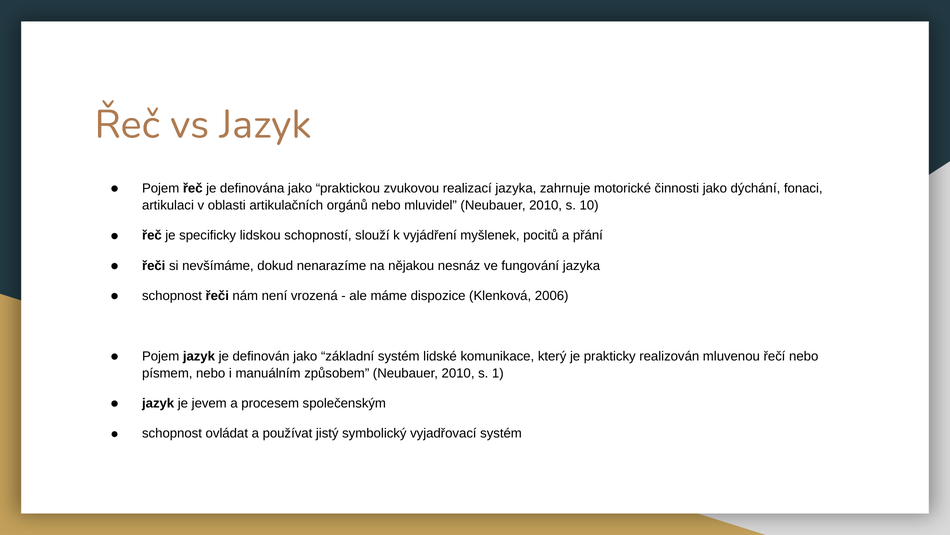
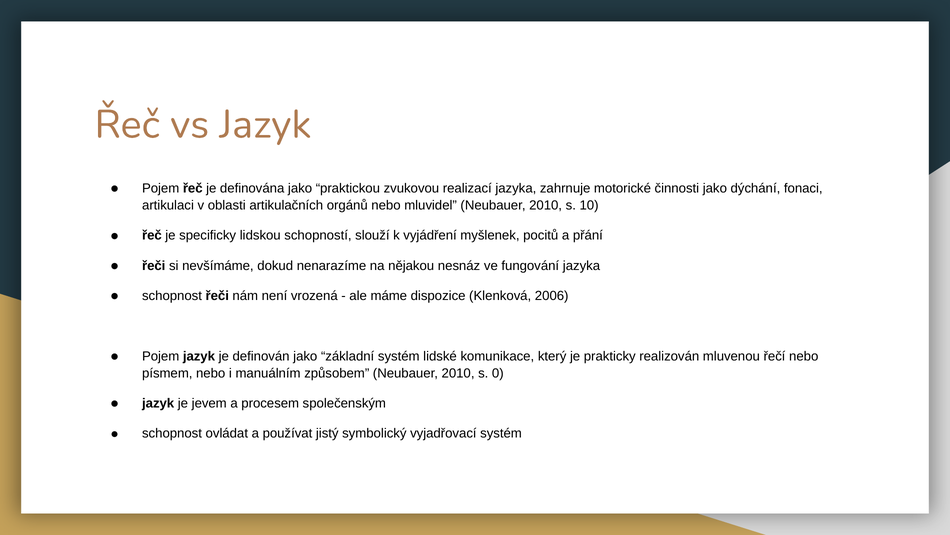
1: 1 -> 0
